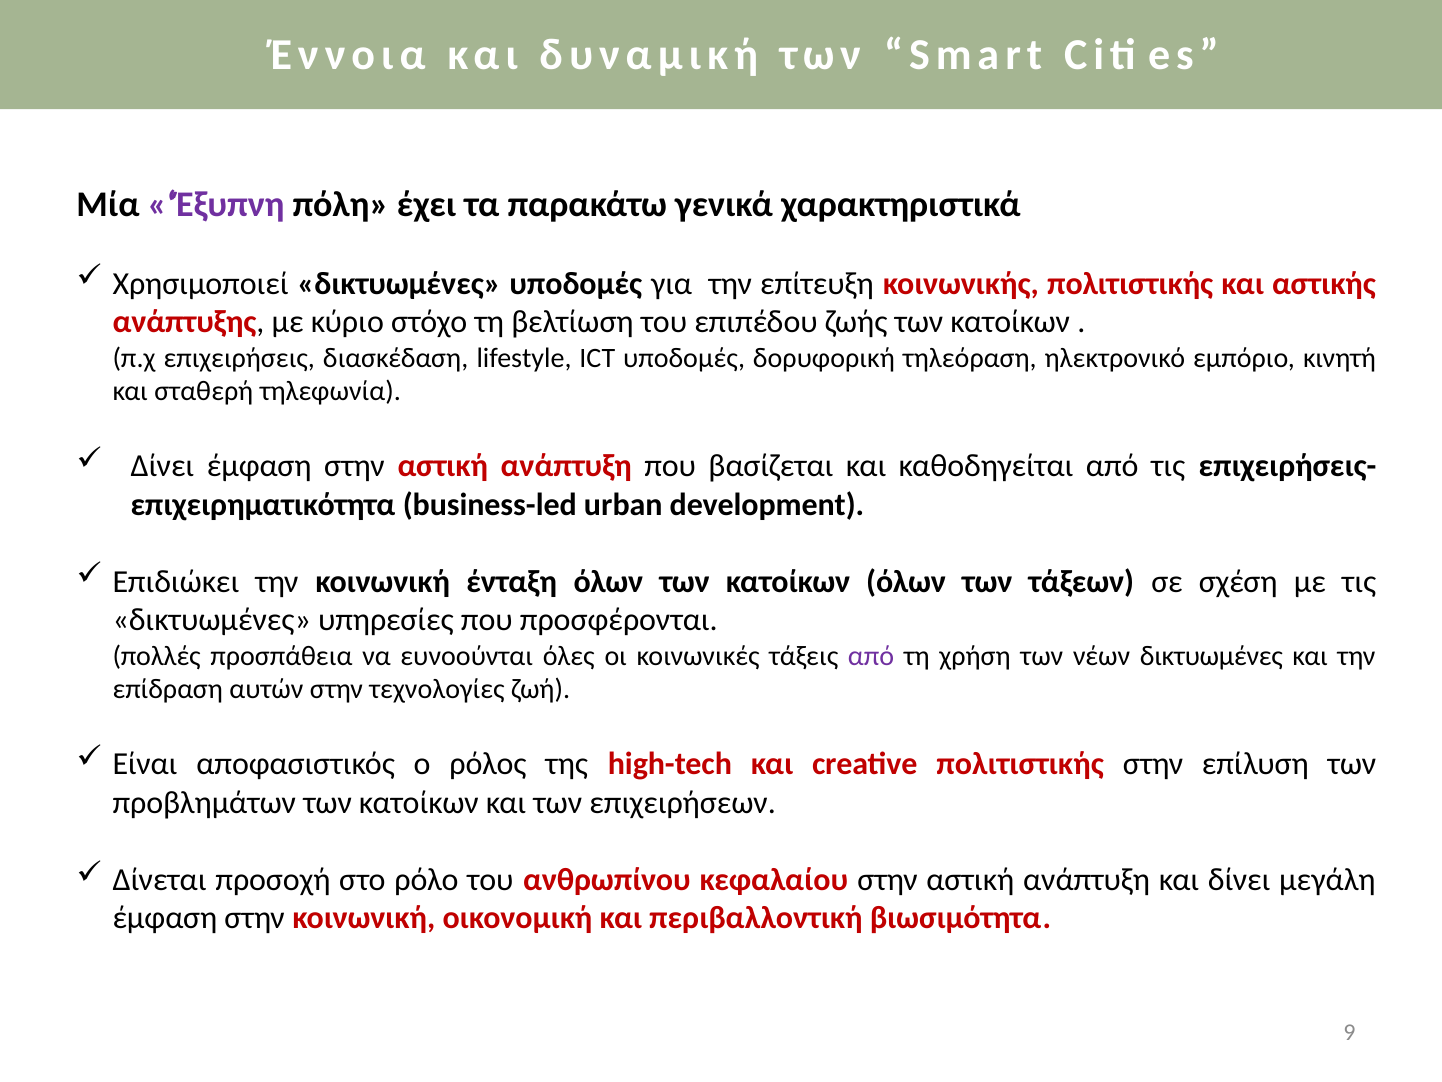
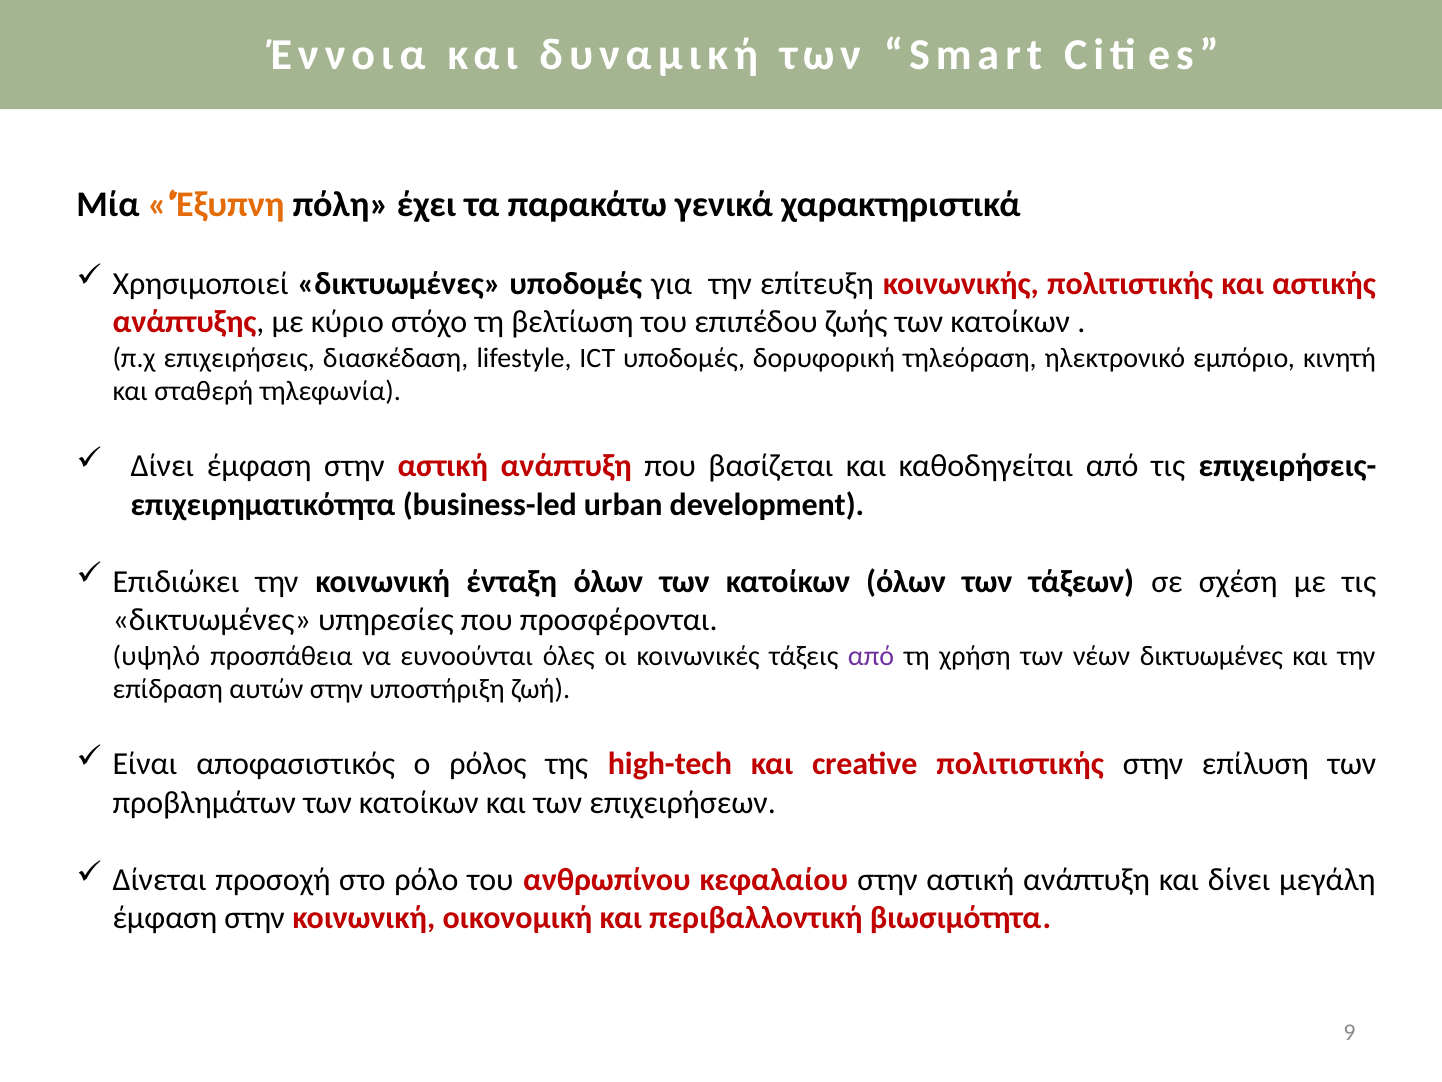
Έξυπνη colour: purple -> orange
πολλές: πολλές -> υψηλό
τεχνολογίες: τεχνολογίες -> υποστήριξη
